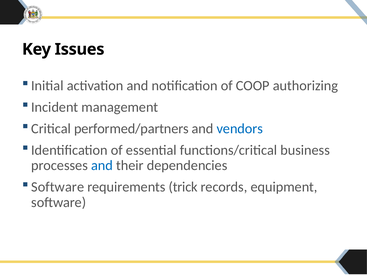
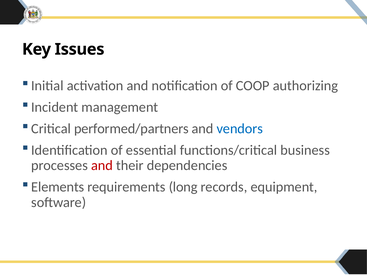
and at (102, 166) colour: blue -> red
Software at (58, 187): Software -> Elements
trick: trick -> long
